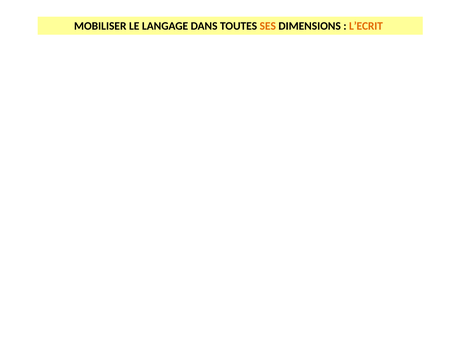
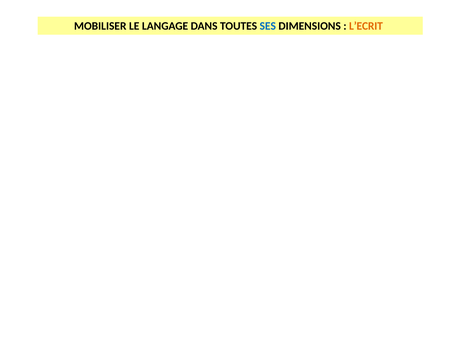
SES colour: orange -> blue
